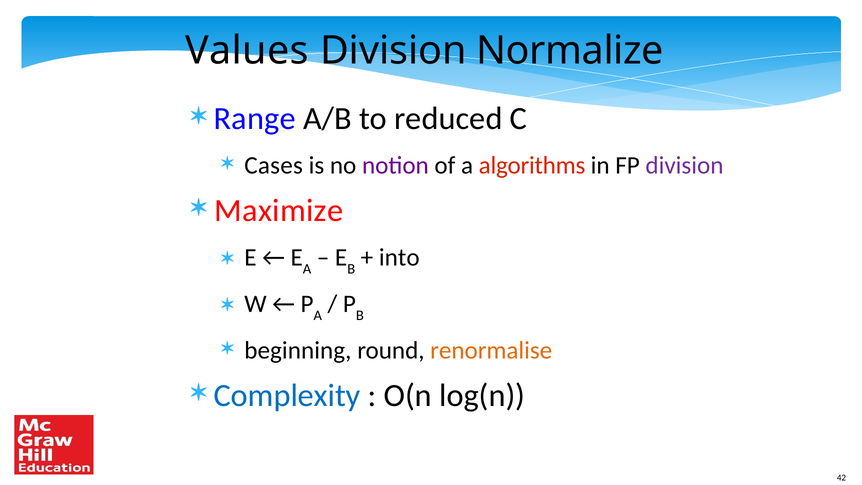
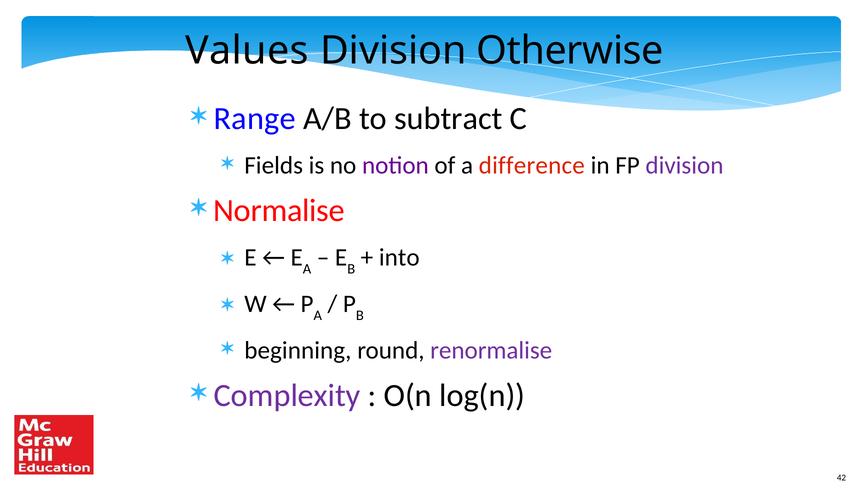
Normalize: Normalize -> Otherwise
reduced: reduced -> subtract
Cases: Cases -> Fields
algorithms: algorithms -> difference
Maximize: Maximize -> Normalise
renormalise colour: orange -> purple
Complexity colour: blue -> purple
